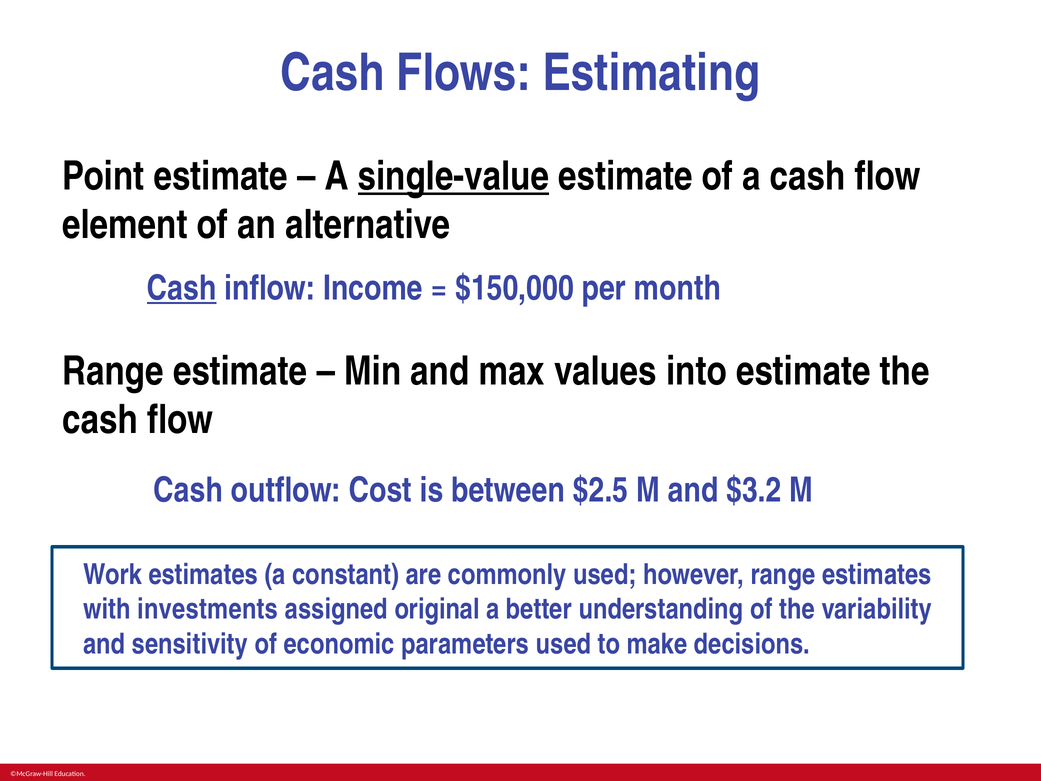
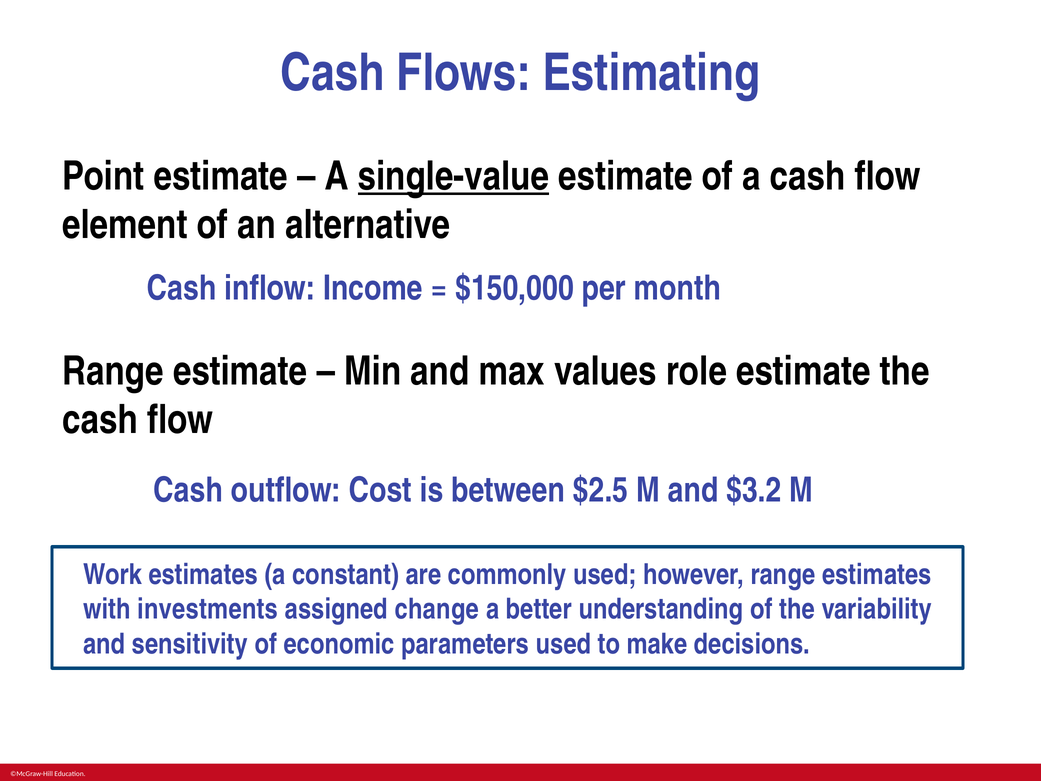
Cash at (182, 288) underline: present -> none
into: into -> role
original: original -> change
